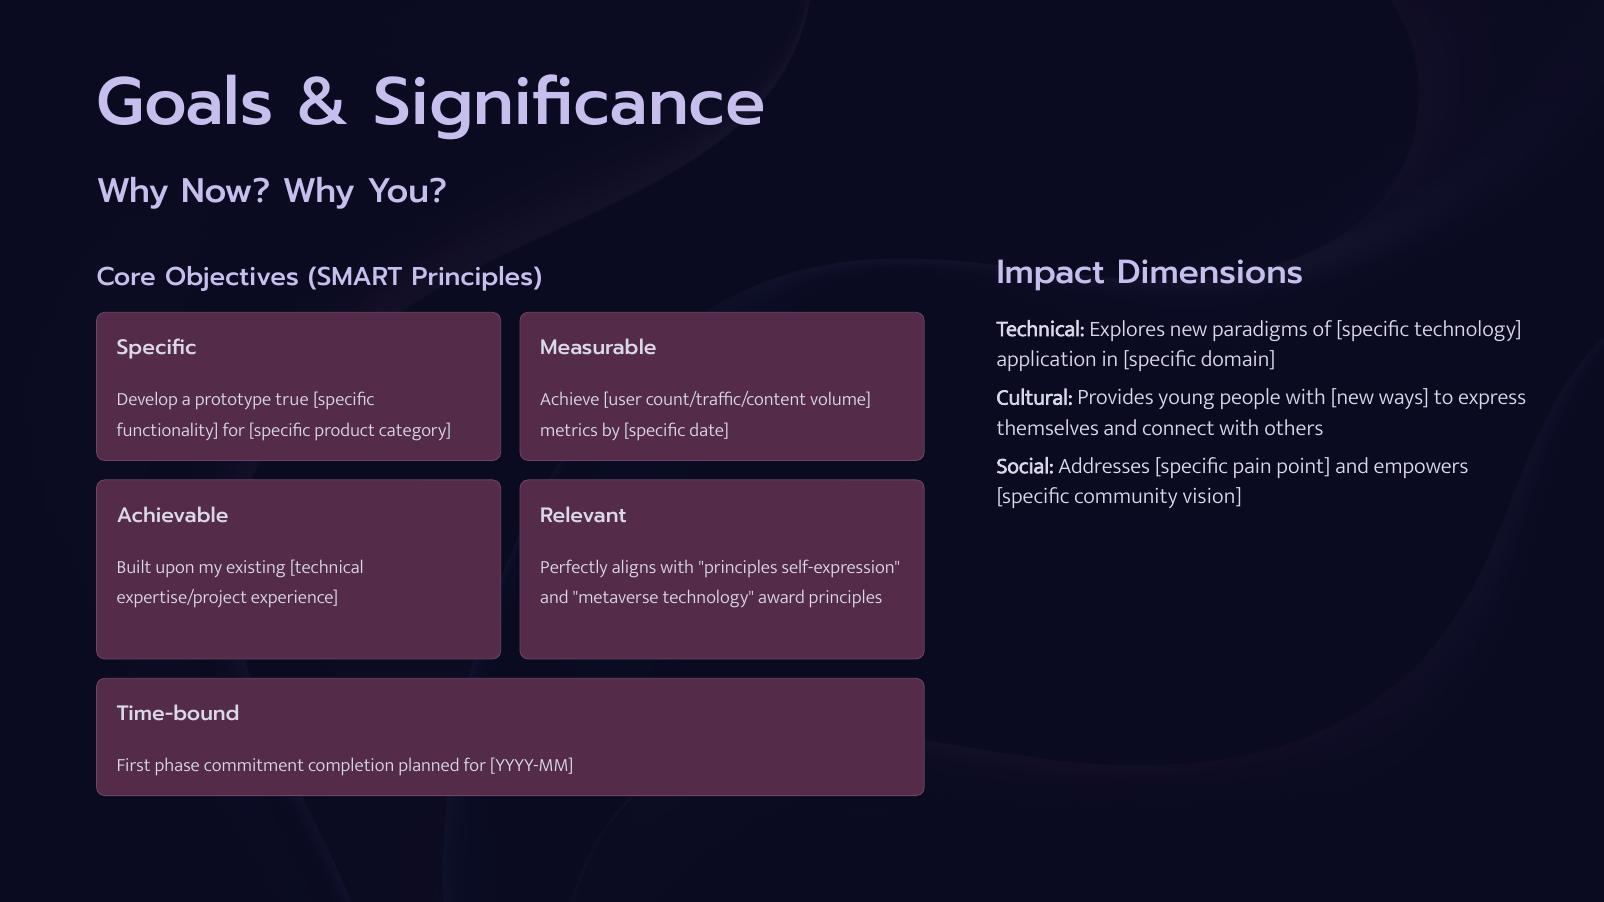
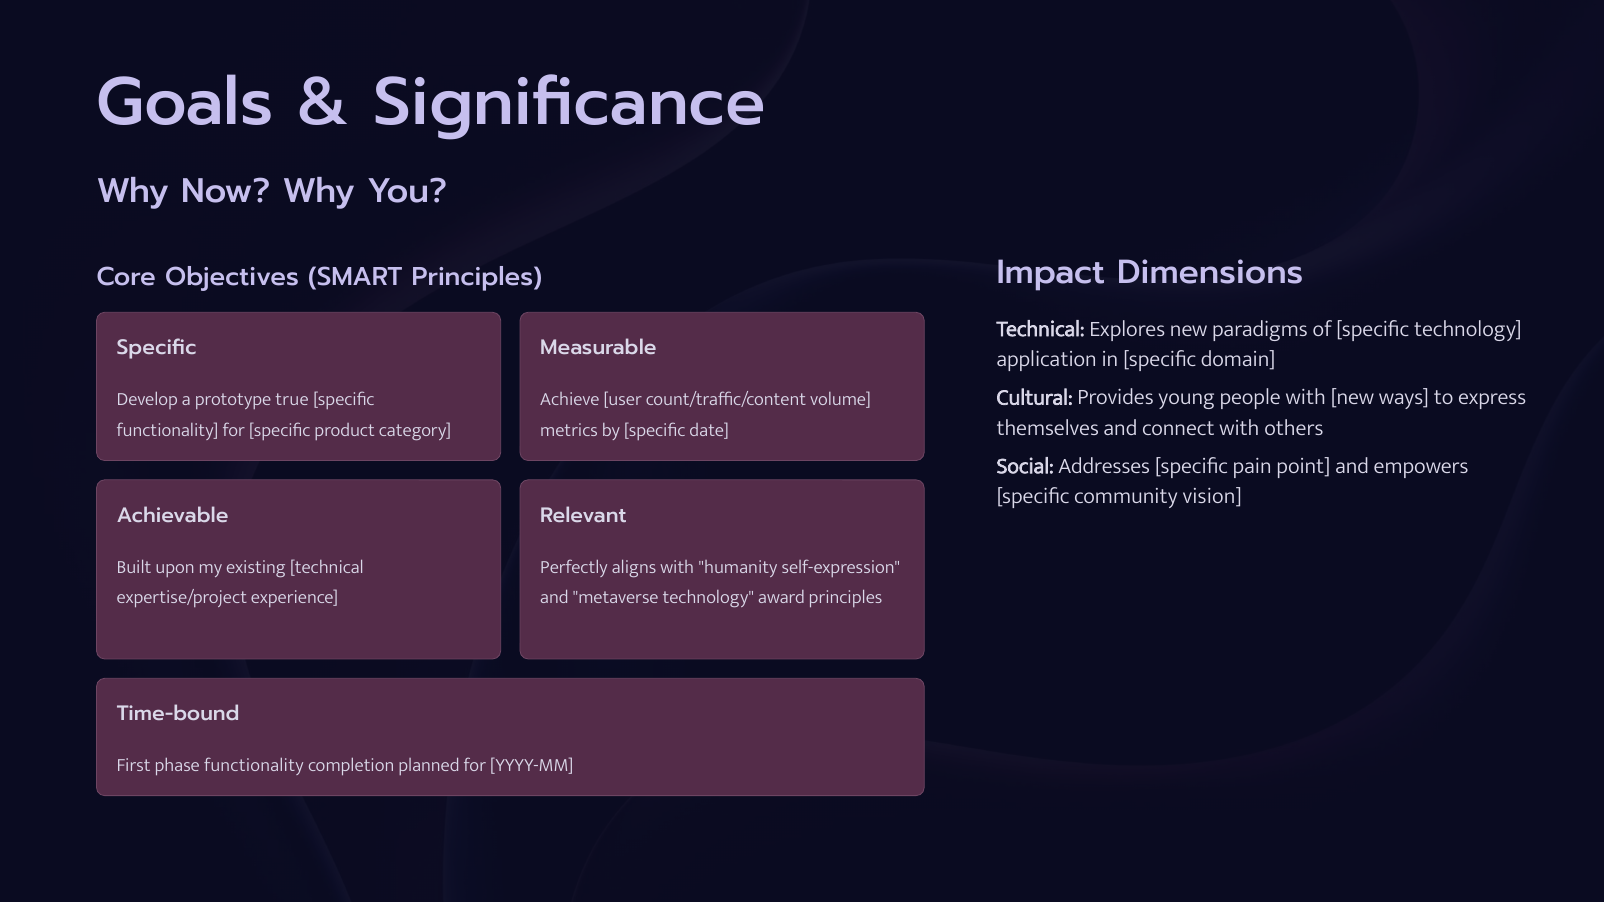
with principles: principles -> humanity
phase commitment: commitment -> functionality
